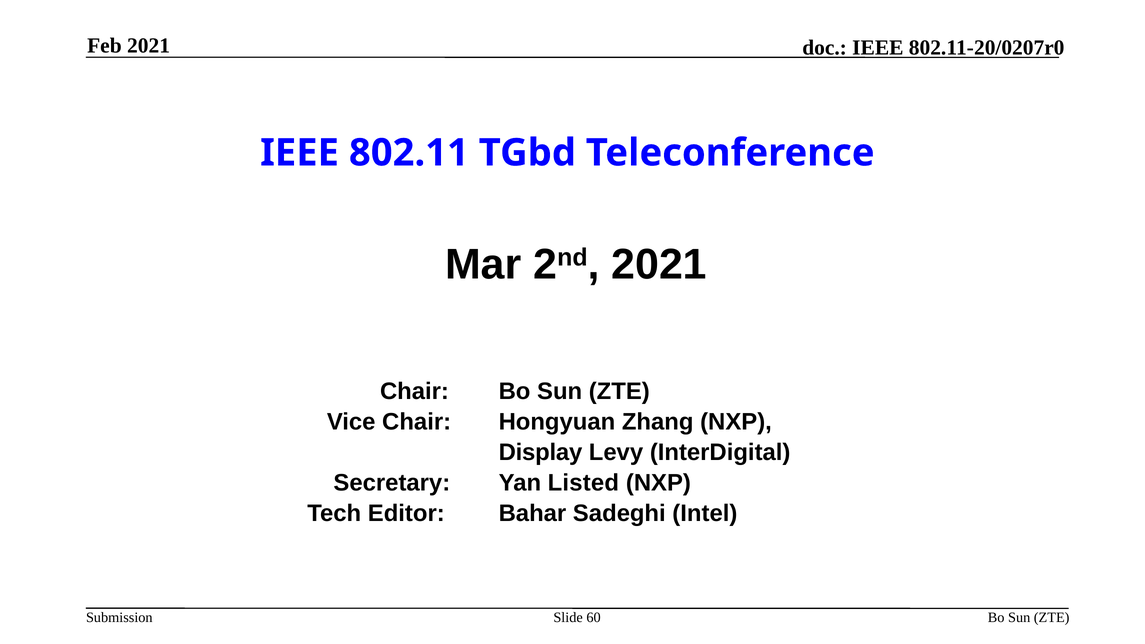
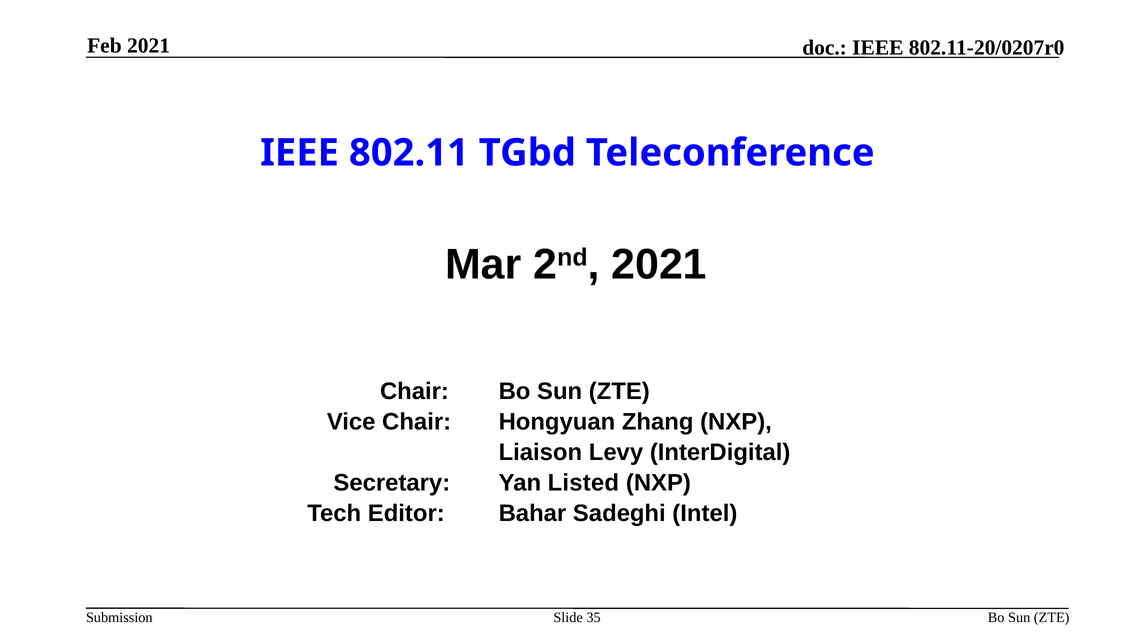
Display: Display -> Liaison
60: 60 -> 35
